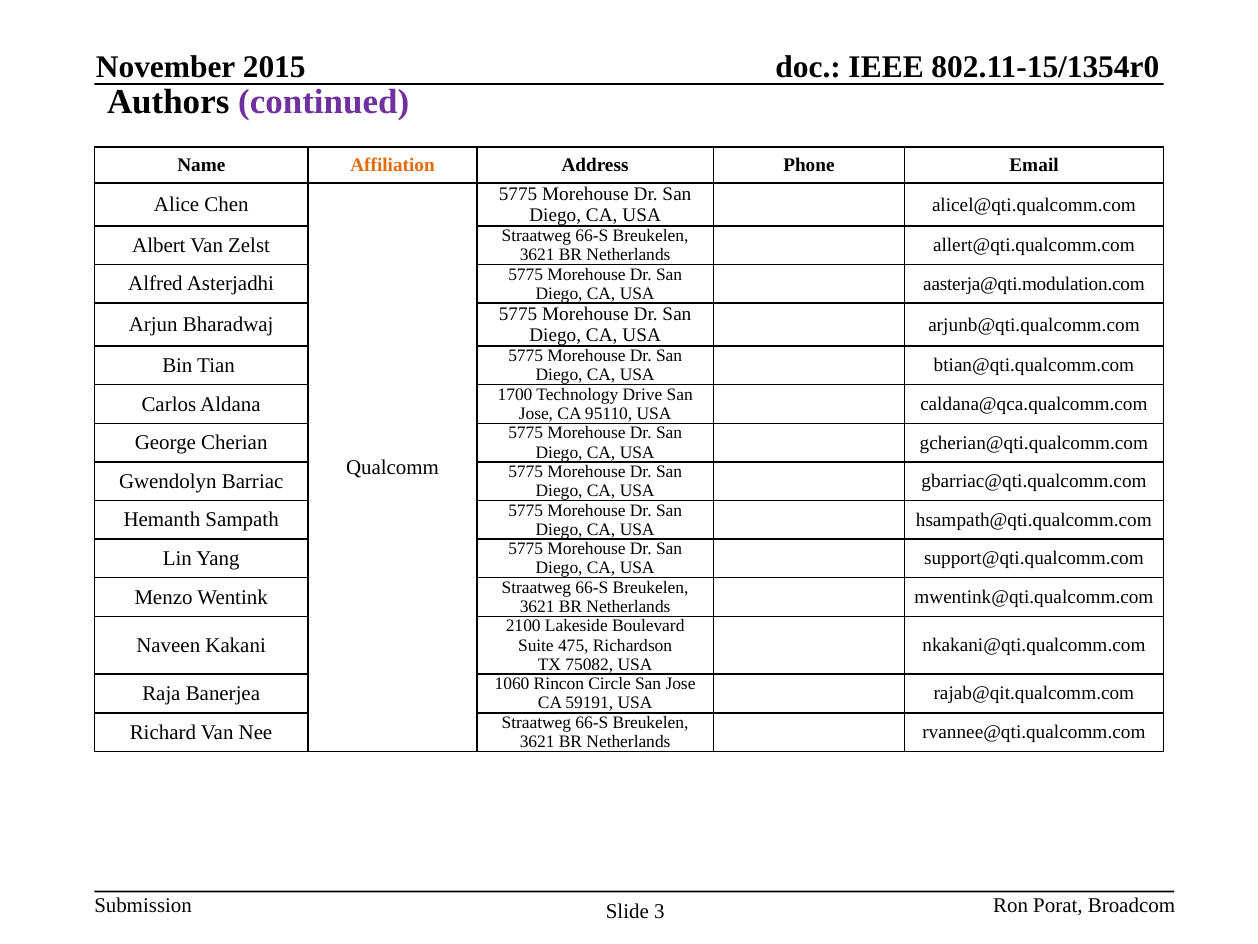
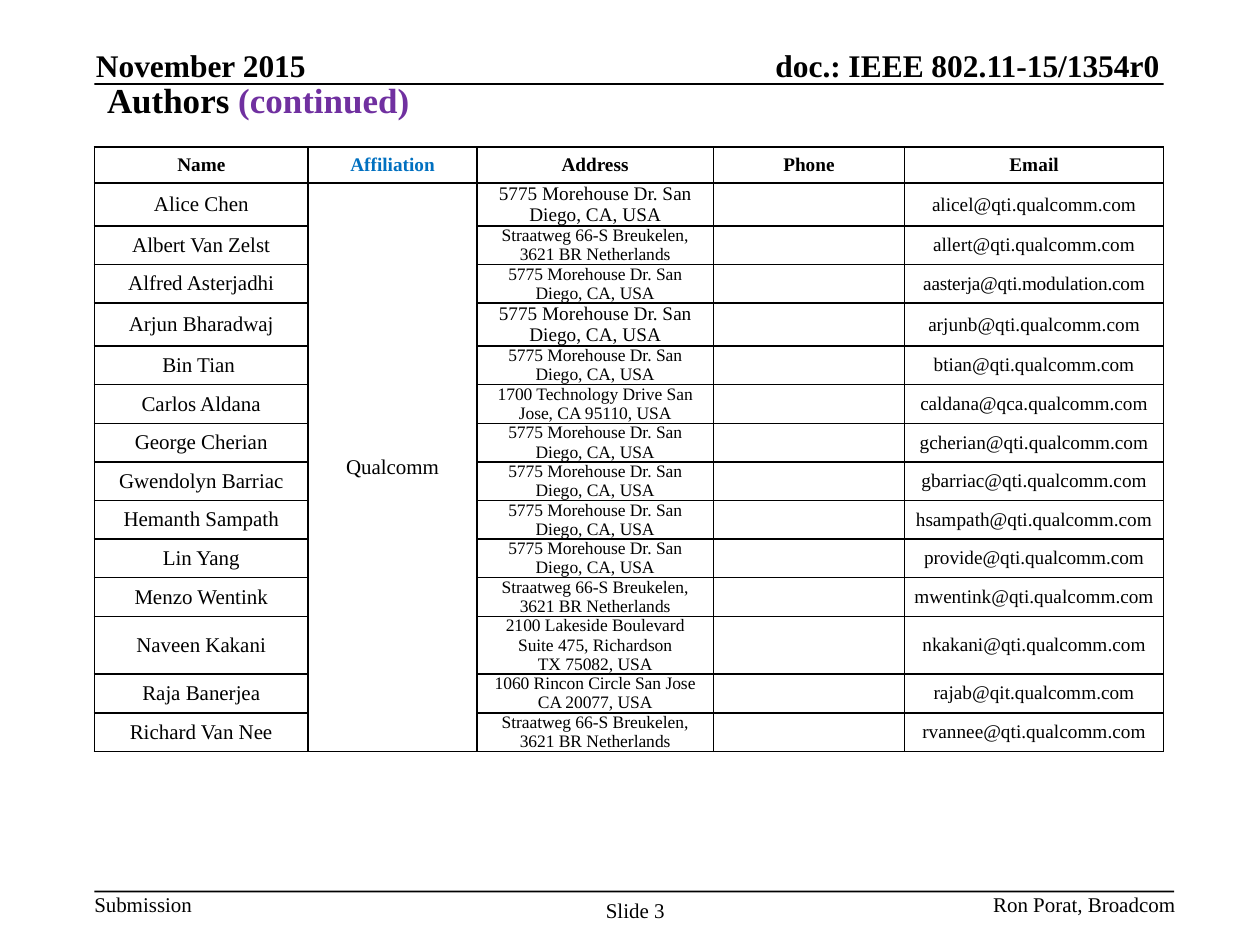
Affiliation colour: orange -> blue
support@qti.qualcomm.com: support@qti.qualcomm.com -> provide@qti.qualcomm.com
59191: 59191 -> 20077
